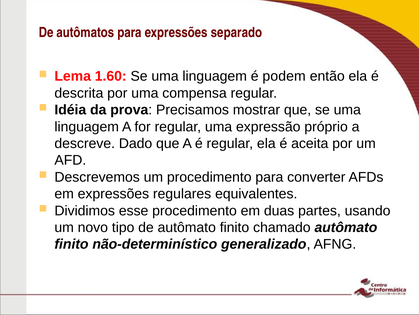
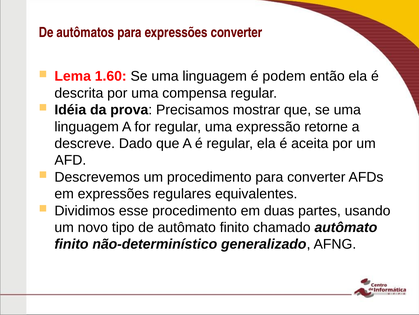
expressões separado: separado -> converter
próprio: próprio -> retorne
